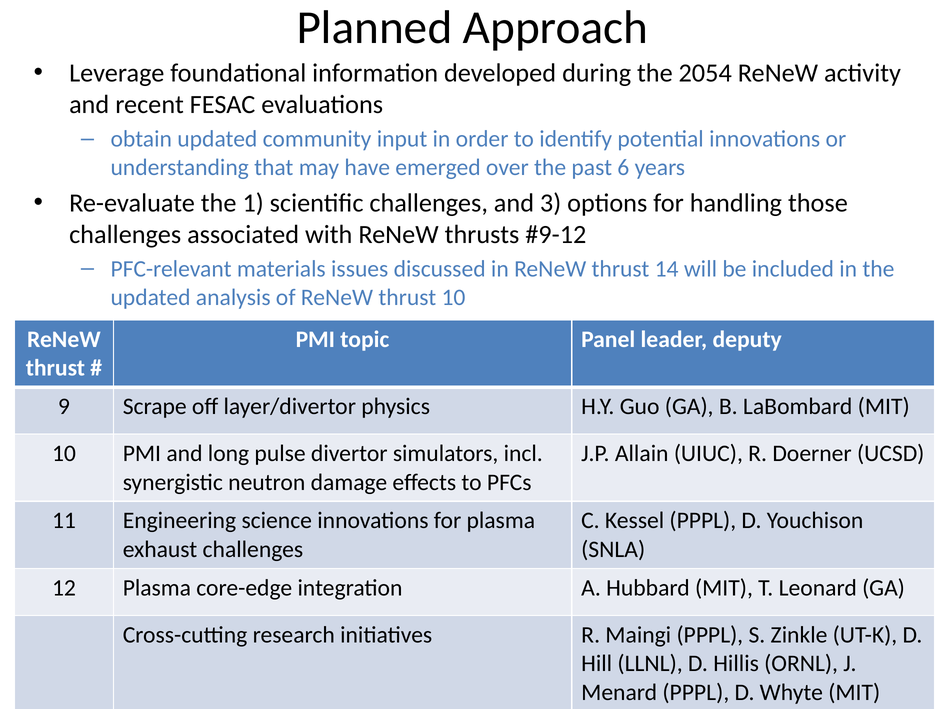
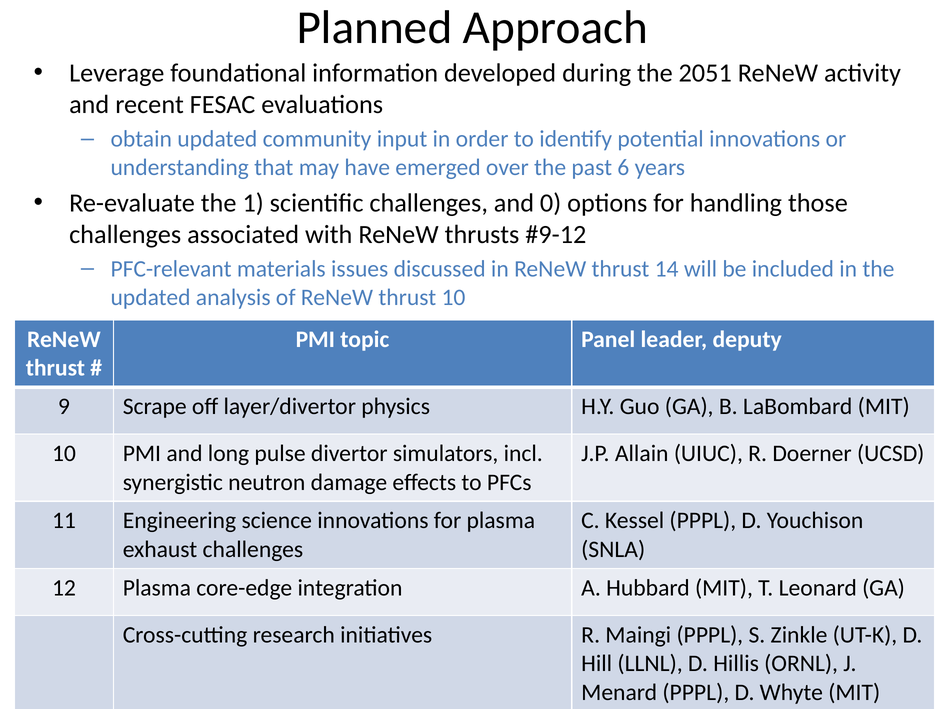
2054: 2054 -> 2051
3: 3 -> 0
